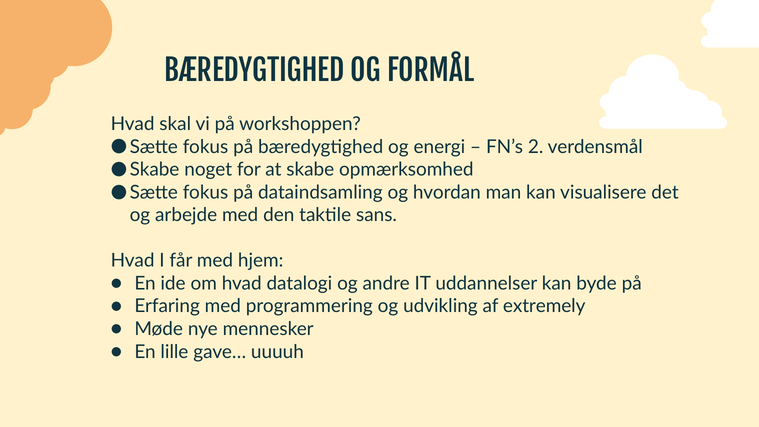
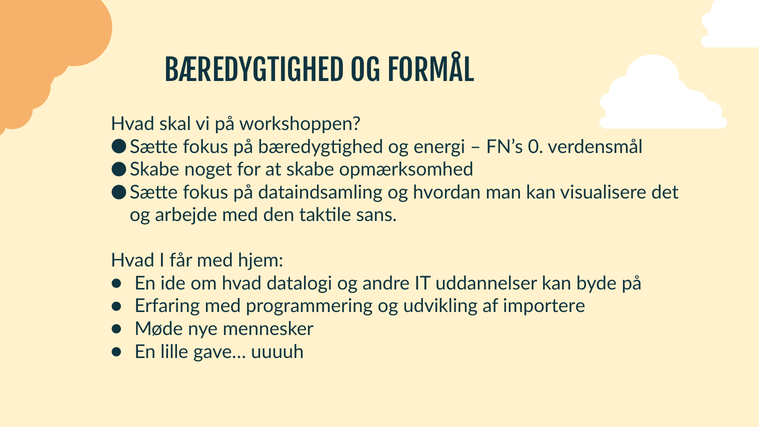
2: 2 -> 0
extremely: extremely -> importere
